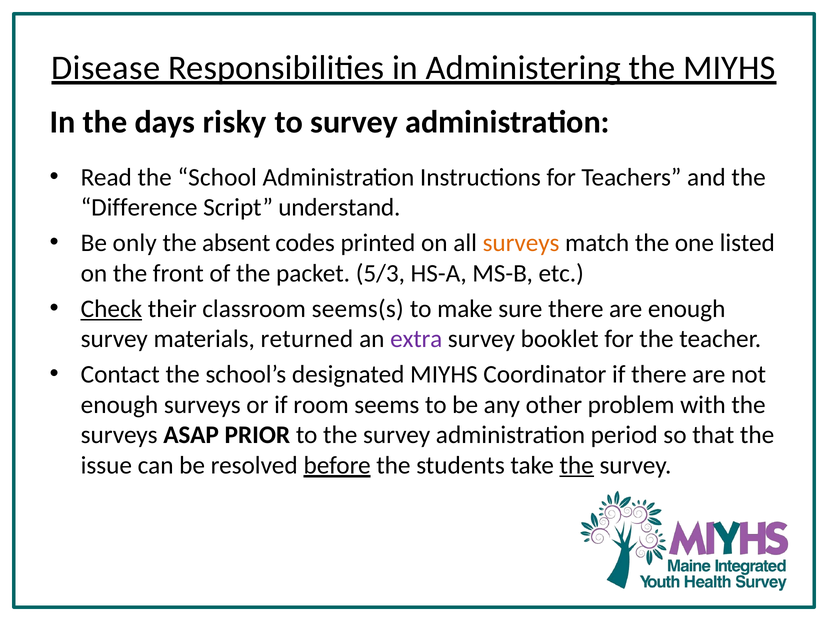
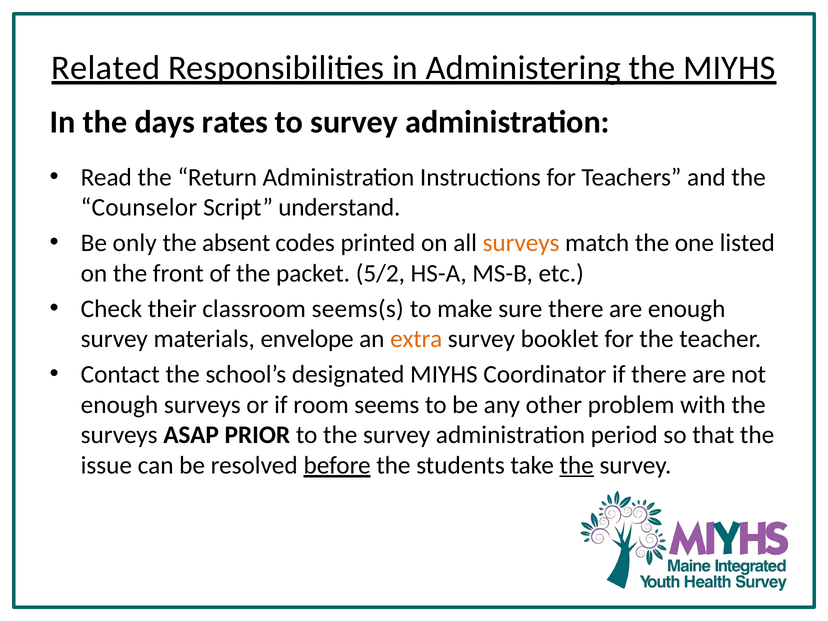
Disease: Disease -> Related
risky: risky -> rates
School: School -> Return
Difference: Difference -> Counselor
5/3: 5/3 -> 5/2
Check underline: present -> none
returned: returned -> envelope
extra colour: purple -> orange
